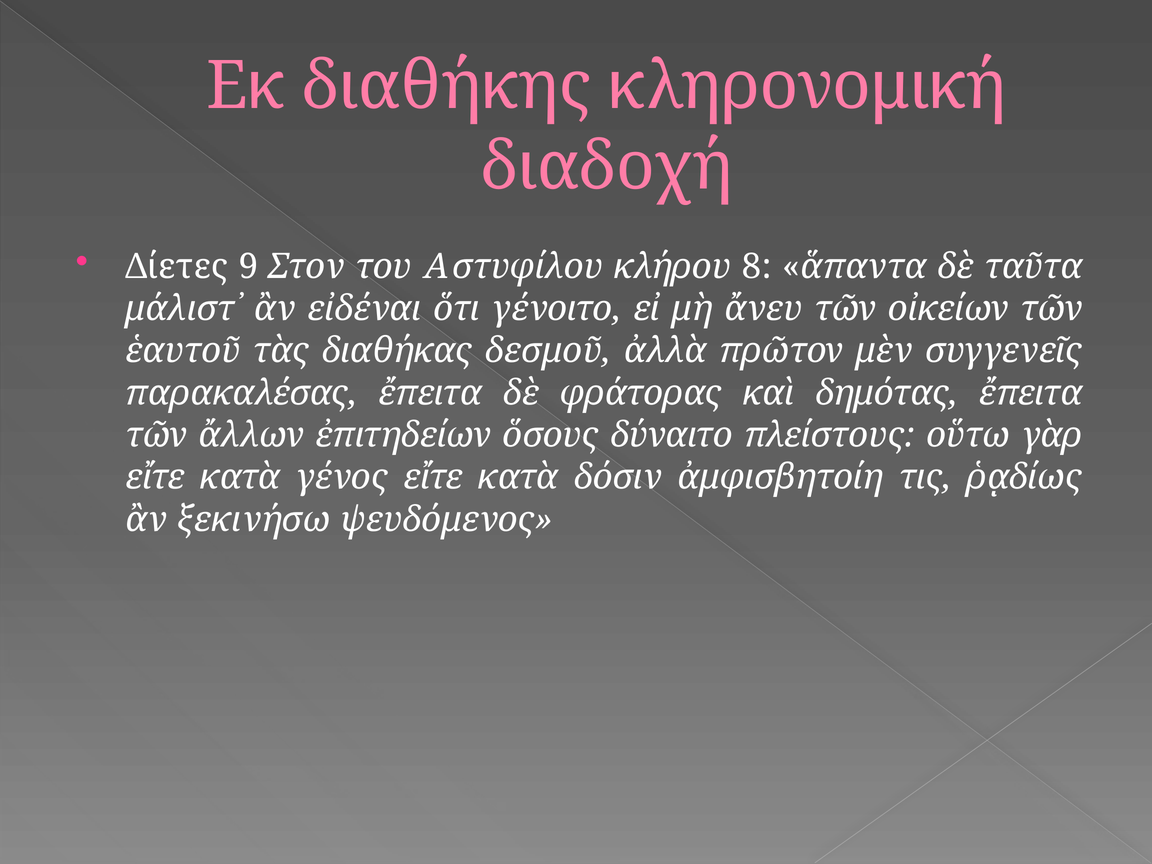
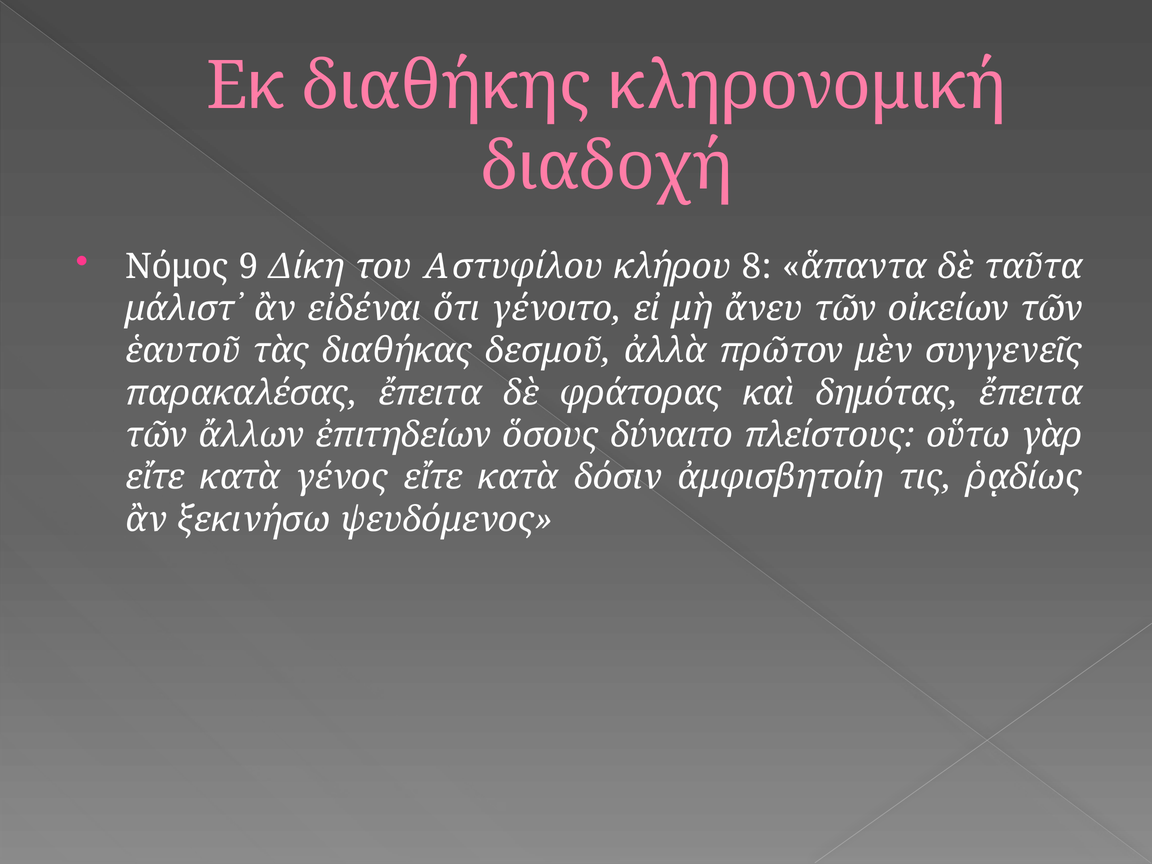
Δίετες: Δίετες -> Νόμος
Στον: Στον -> Δίκη
